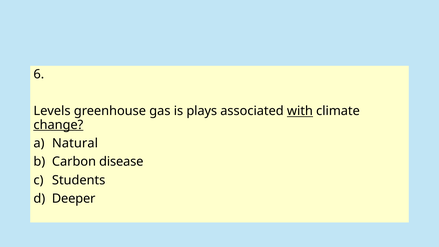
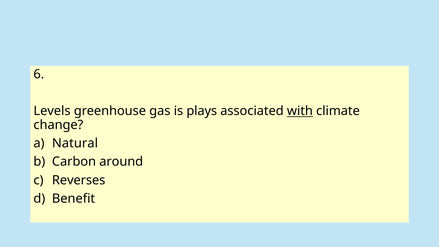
change underline: present -> none
disease: disease -> around
Students: Students -> Reverses
Deeper: Deeper -> Benefit
